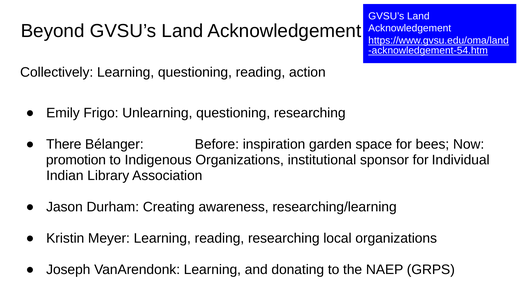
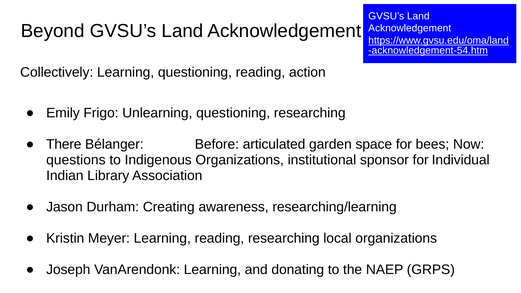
inspiration: inspiration -> articulated
promotion: promotion -> questions
